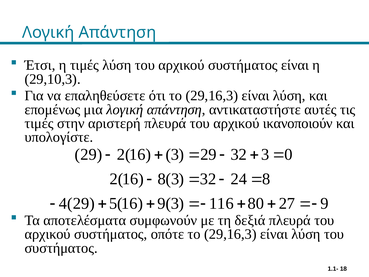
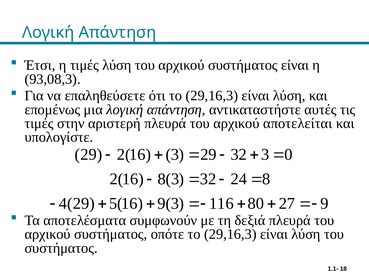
29,10,3: 29,10,3 -> 93,08,3
ικανοποιούν: ικανοποιούν -> αποτελείται
